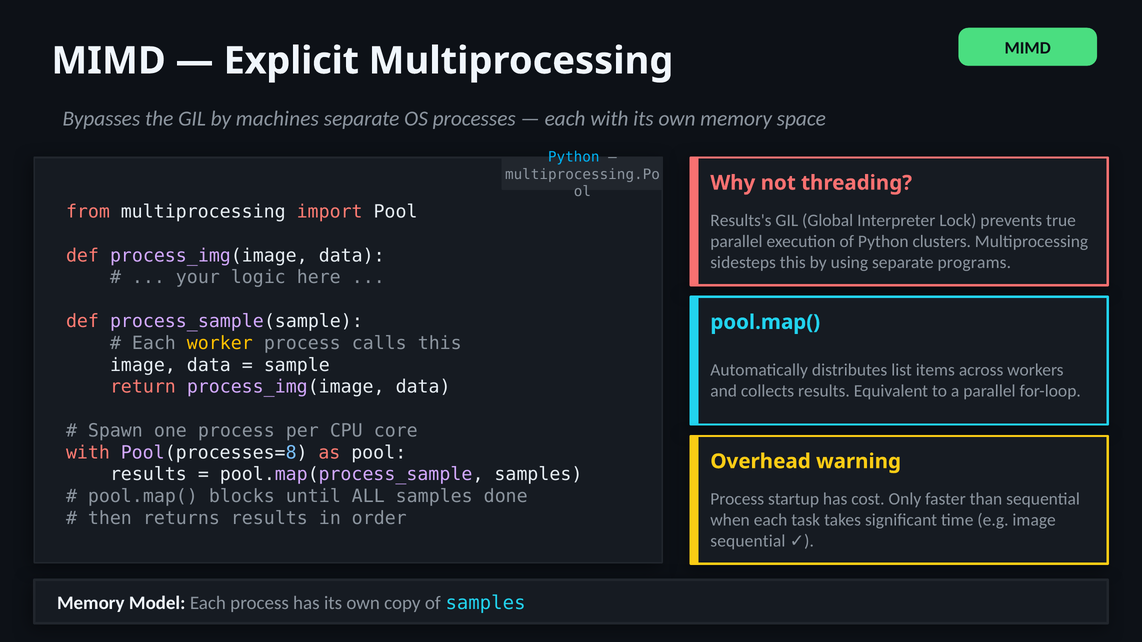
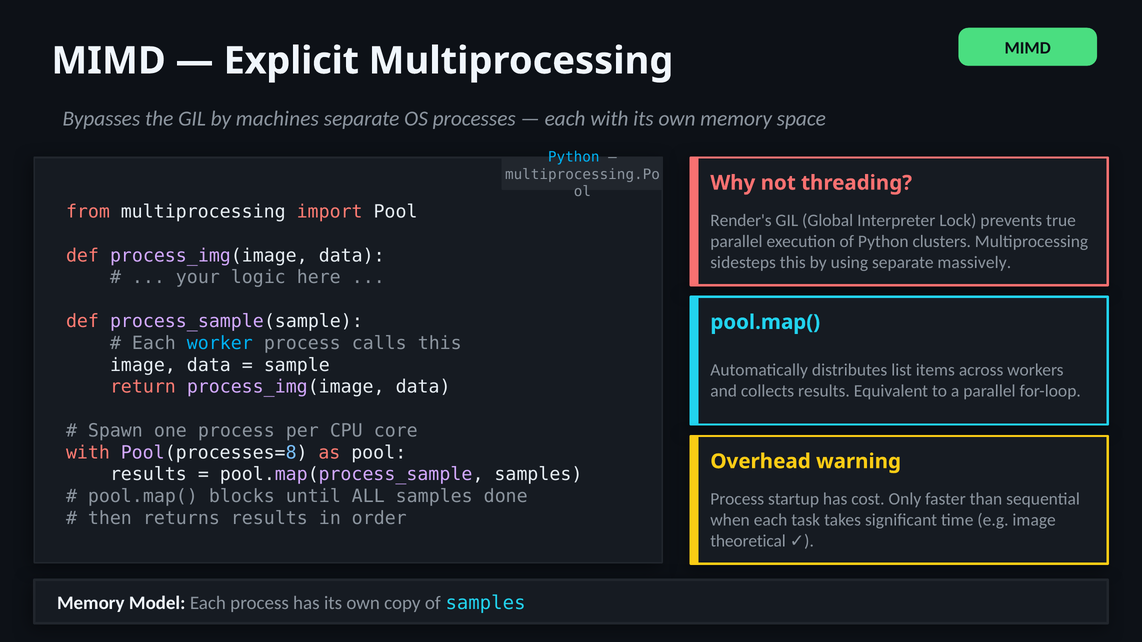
Results's: Results's -> Render's
programs: programs -> massively
worker colour: yellow -> light blue
sequential at (748, 541): sequential -> theoretical
